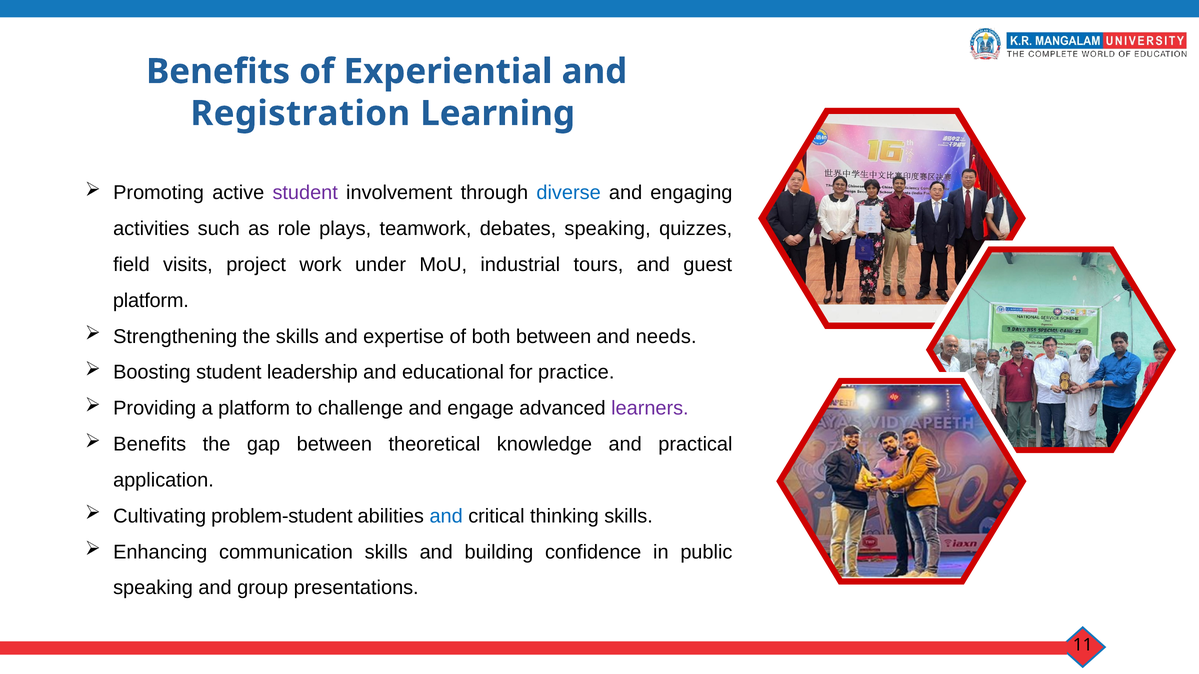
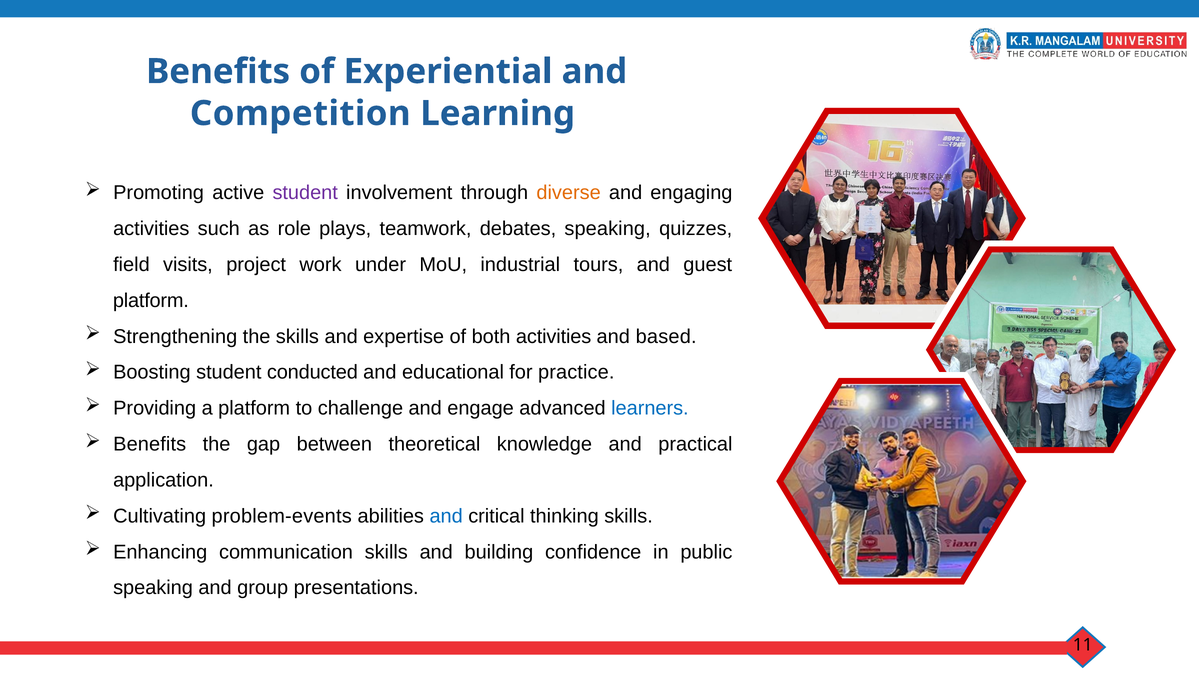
Registration: Registration -> Competition
diverse colour: blue -> orange
both between: between -> activities
needs: needs -> based
leadership: leadership -> conducted
learners colour: purple -> blue
problem-student: problem-student -> problem-events
